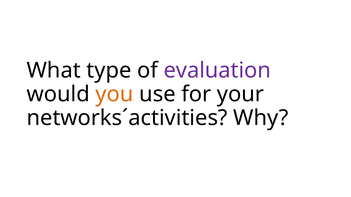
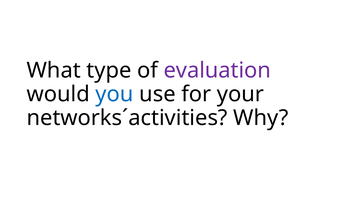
you colour: orange -> blue
